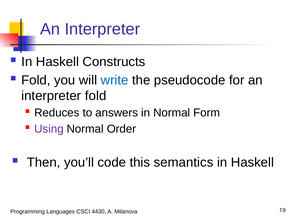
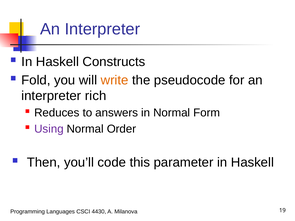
write colour: blue -> orange
interpreter fold: fold -> rich
semantics: semantics -> parameter
